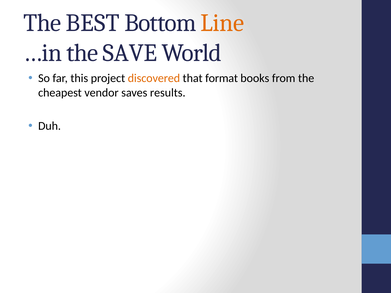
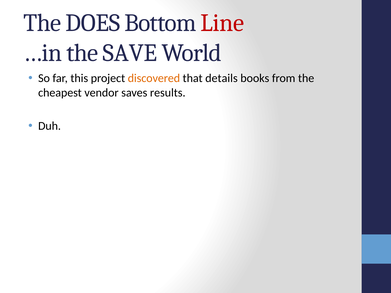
BEST: BEST -> DOES
Line colour: orange -> red
format: format -> details
